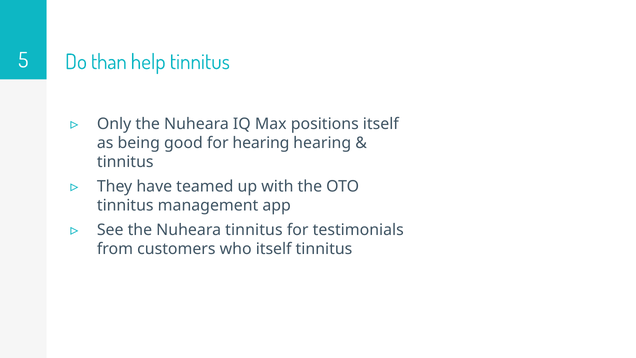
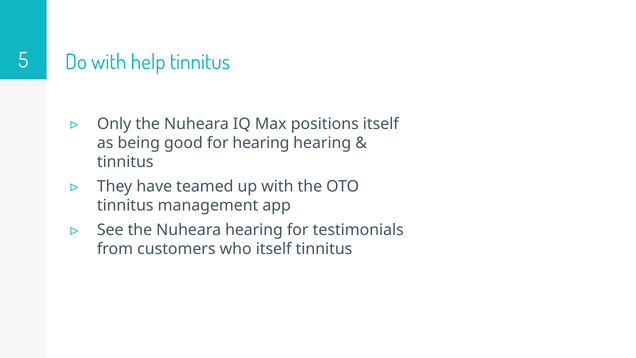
Do than: than -> with
Nuheara tinnitus: tinnitus -> hearing
